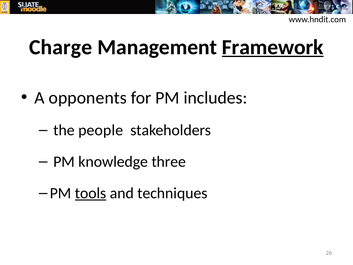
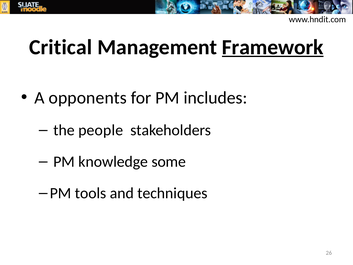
Charge: Charge -> Critical
three: three -> some
tools underline: present -> none
